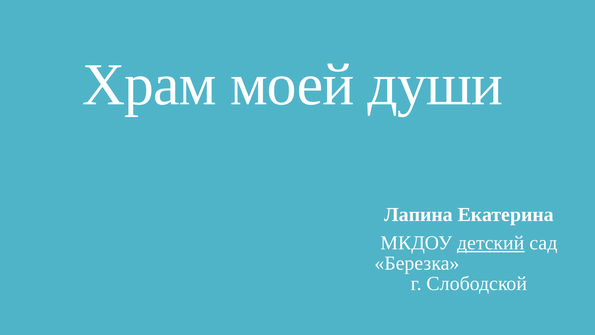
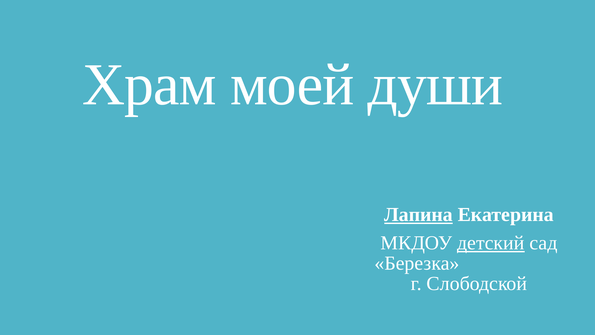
Лапина underline: none -> present
